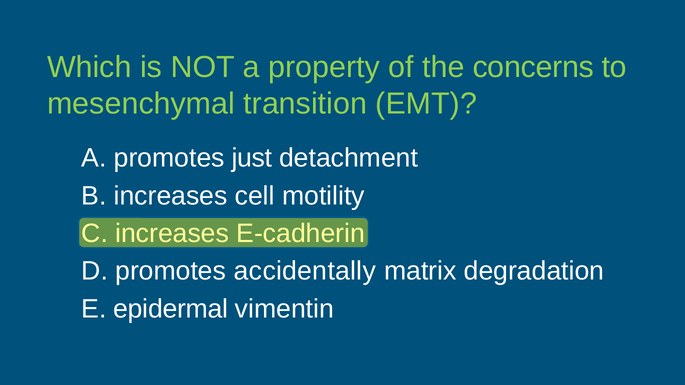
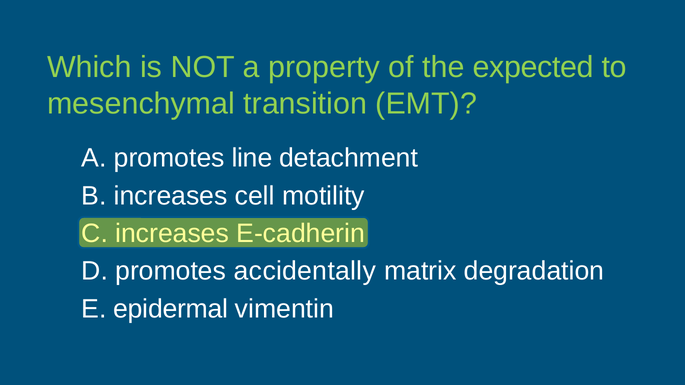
concerns: concerns -> expected
just: just -> line
